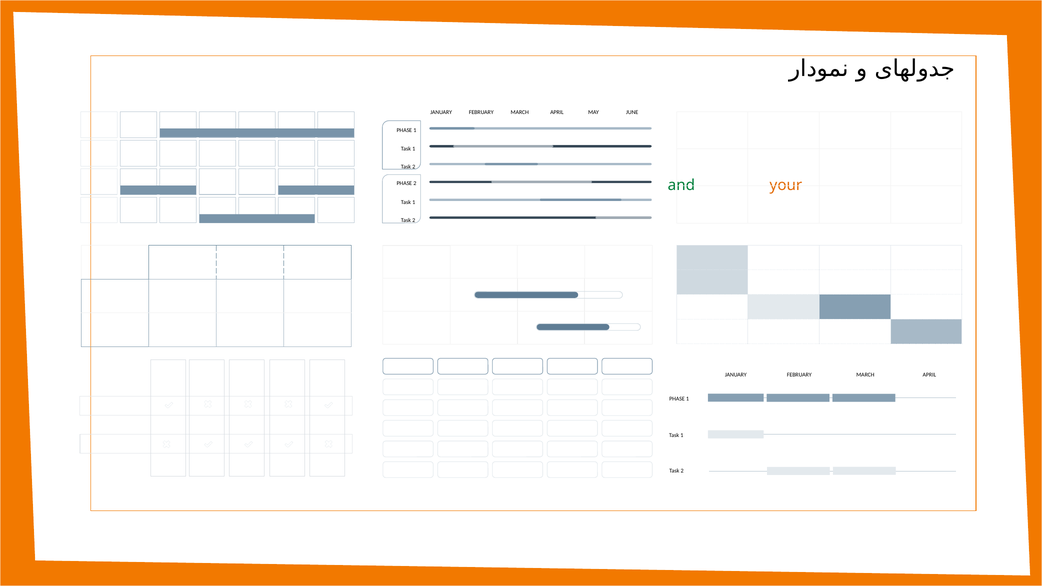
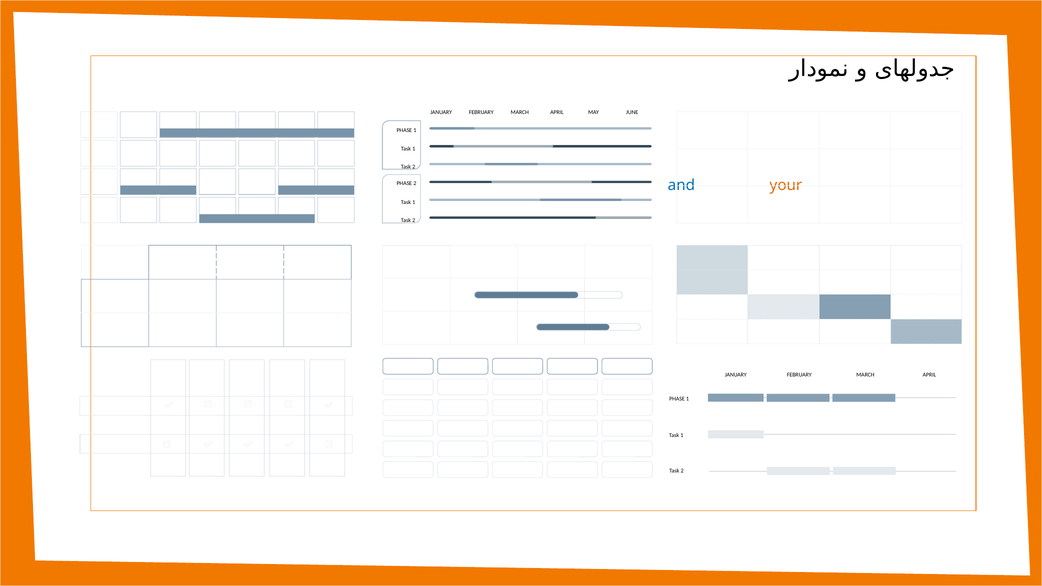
and colour: green -> blue
